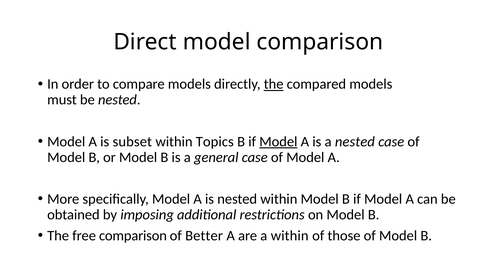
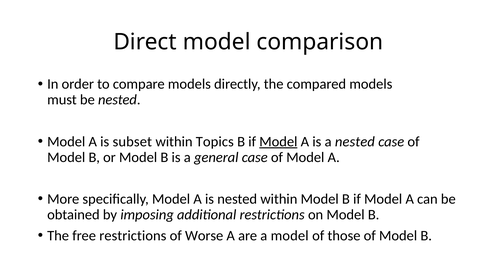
the at (274, 84) underline: present -> none
free comparison: comparison -> restrictions
Better: Better -> Worse
a within: within -> model
